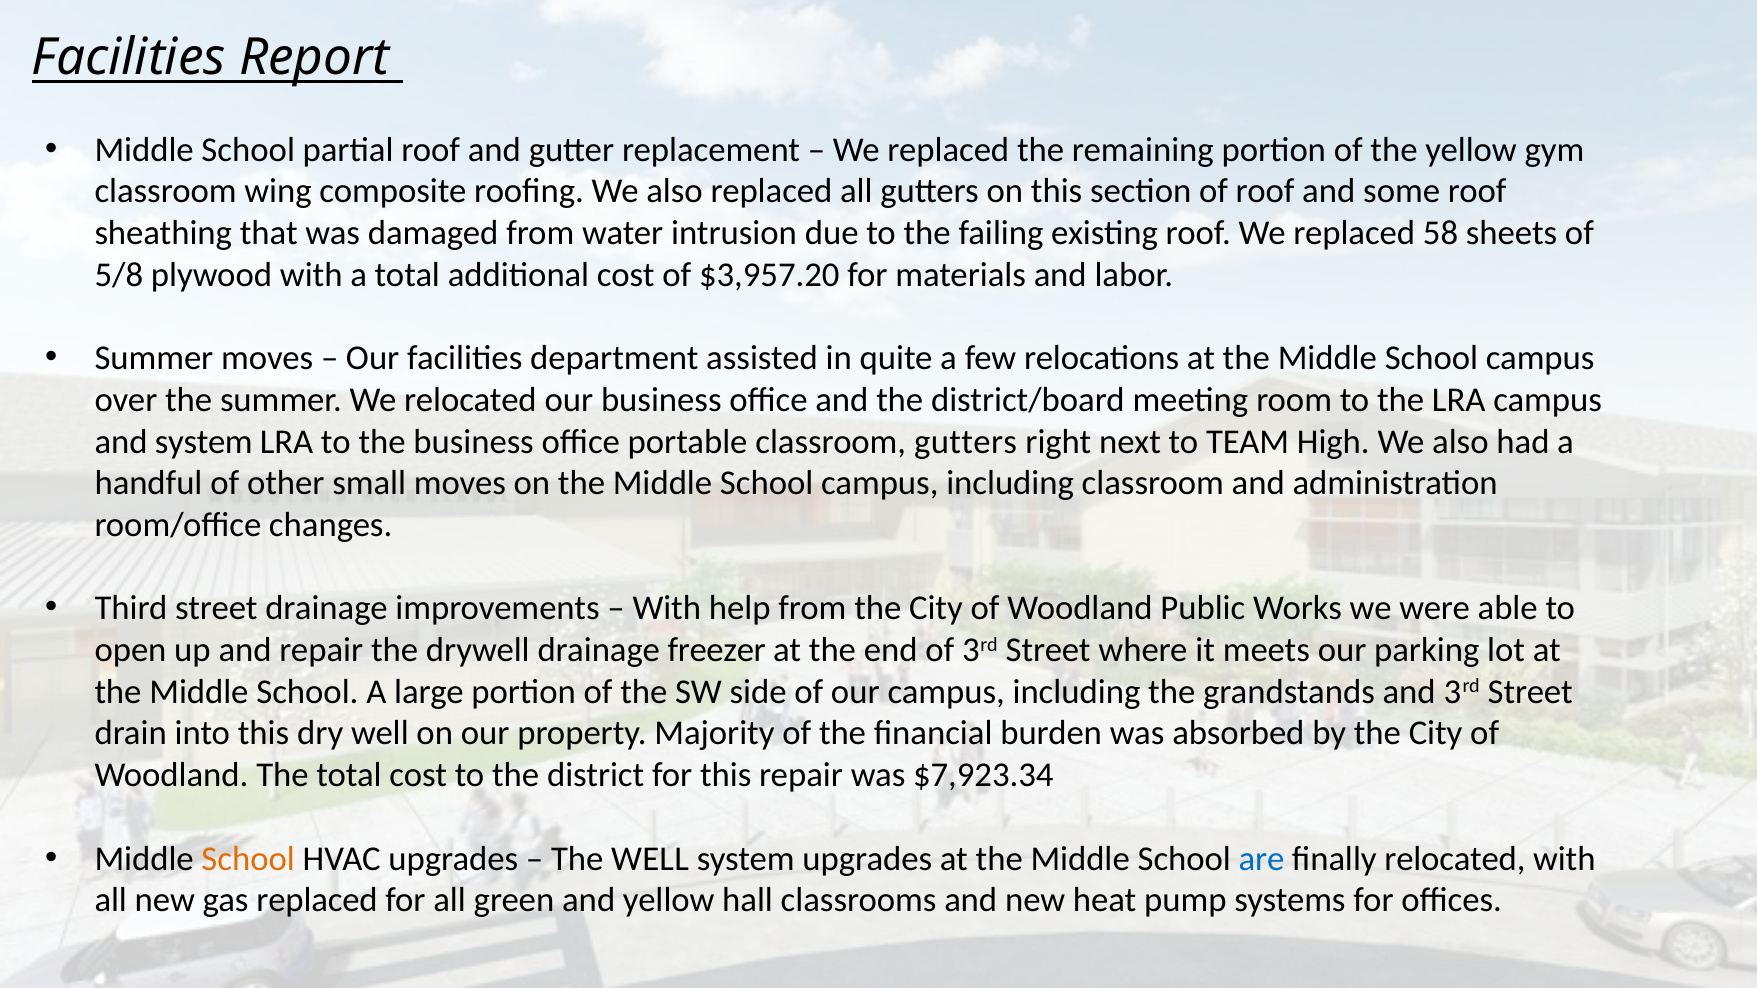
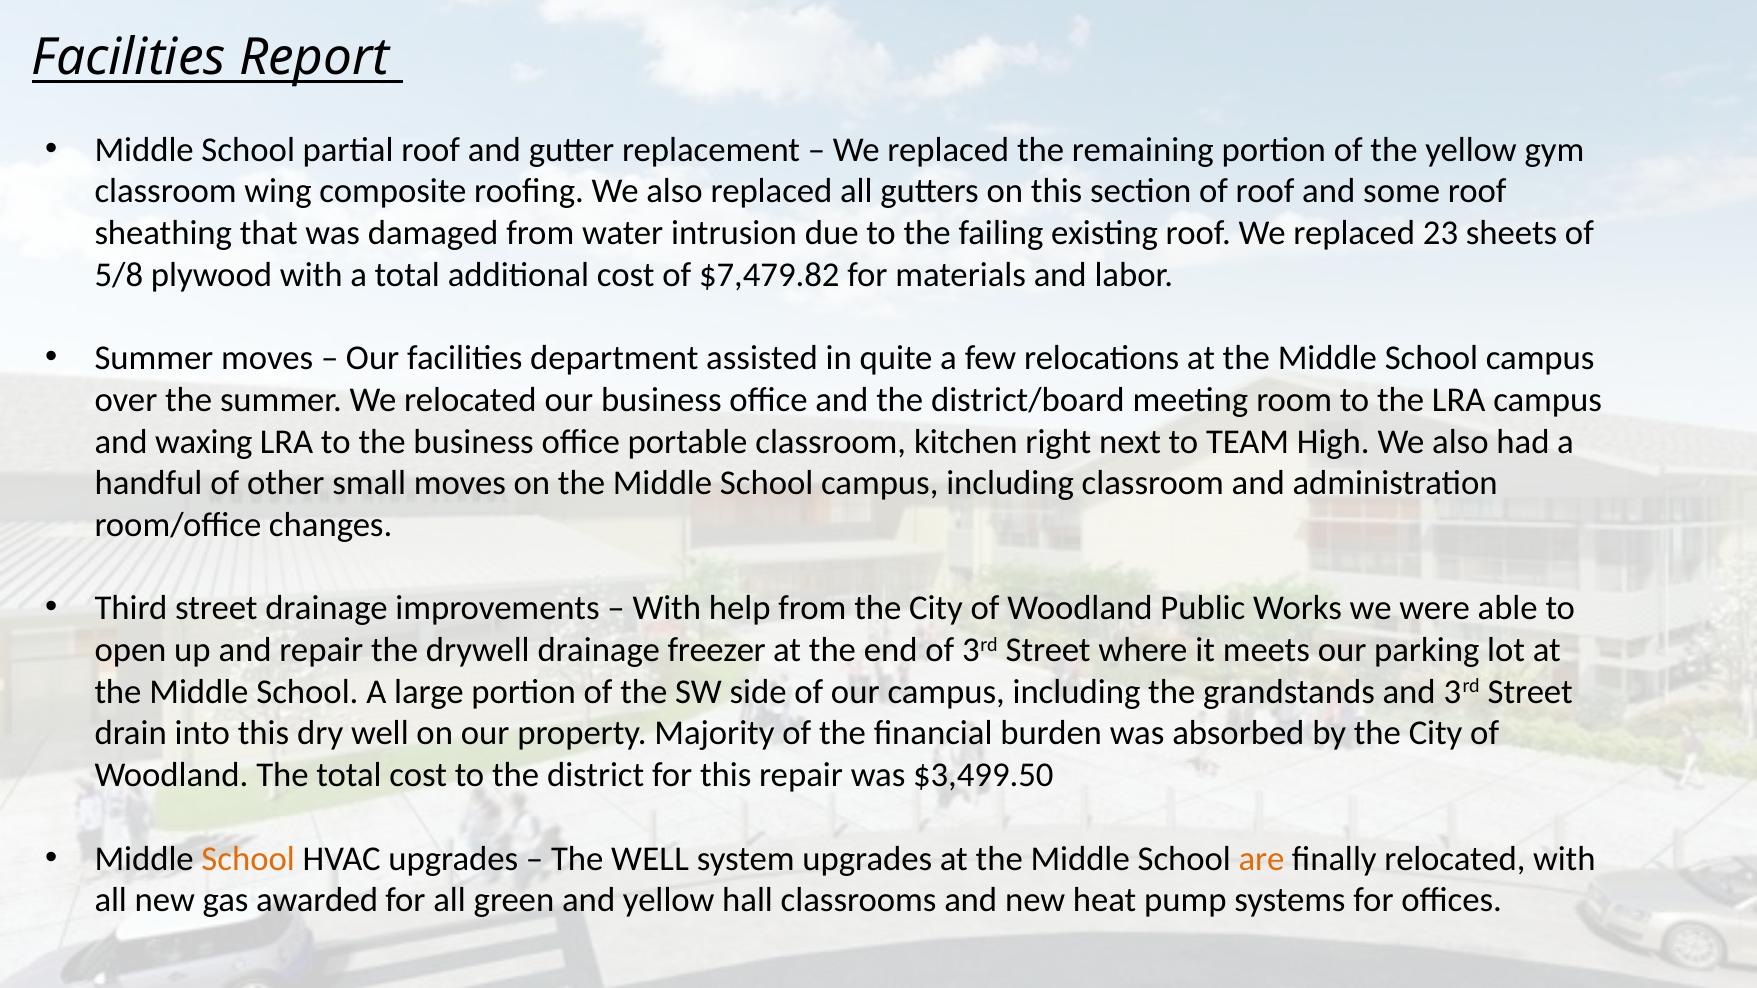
58: 58 -> 23
$3,957.20: $3,957.20 -> $7,479.82
and system: system -> waxing
classroom gutters: gutters -> kitchen
$7,923.34: $7,923.34 -> $3,499.50
are colour: blue -> orange
gas replaced: replaced -> awarded
